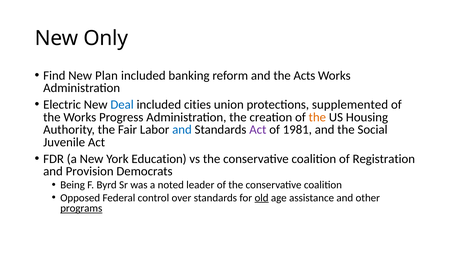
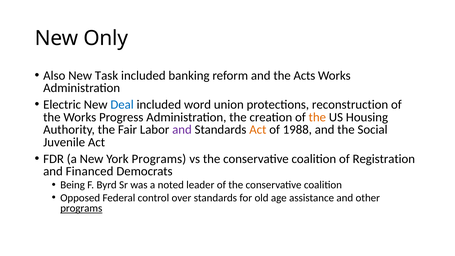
Find: Find -> Also
Plan: Plan -> Task
cities: cities -> word
supplemented: supplemented -> reconstruction
and at (182, 130) colour: blue -> purple
Act at (258, 130) colour: purple -> orange
1981: 1981 -> 1988
York Education: Education -> Programs
Provision: Provision -> Financed
old underline: present -> none
